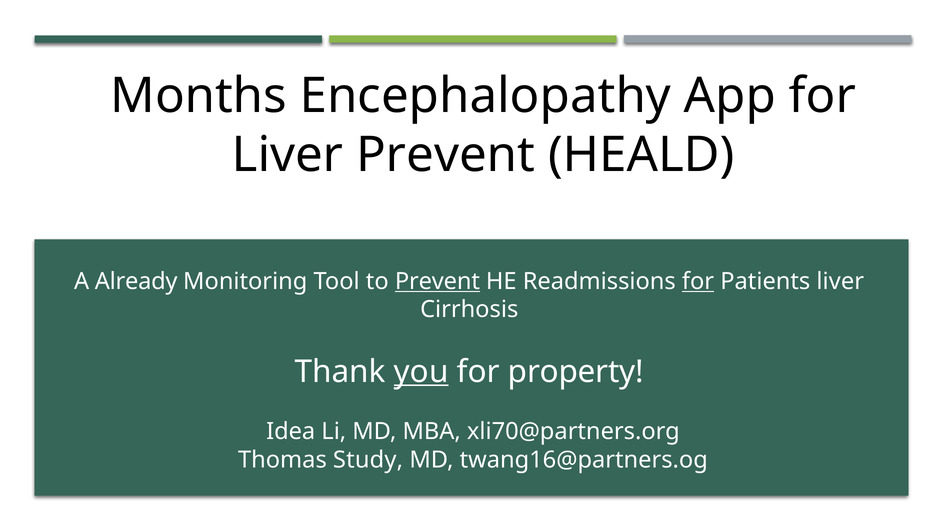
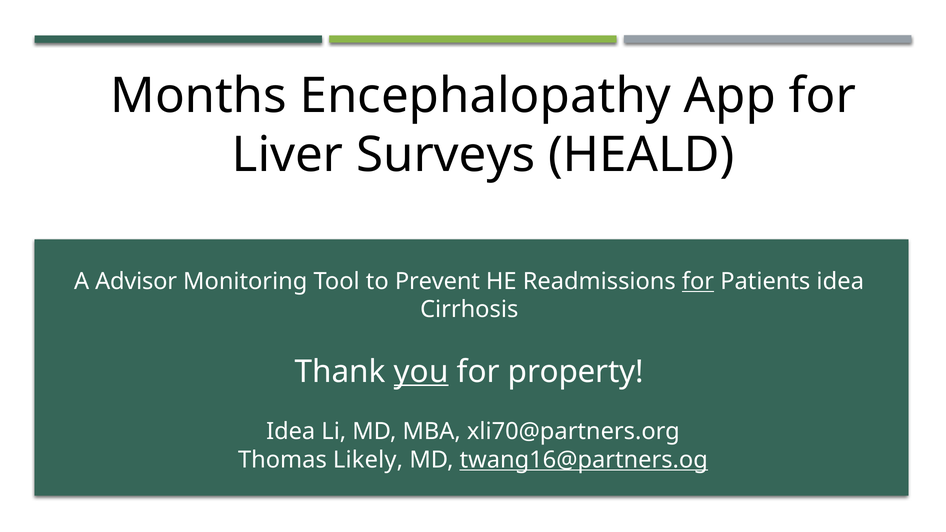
Liver Prevent: Prevent -> Surveys
Already: Already -> Advisor
Prevent at (437, 281) underline: present -> none
Patients liver: liver -> idea
Study: Study -> Likely
twang16@partners.og underline: none -> present
